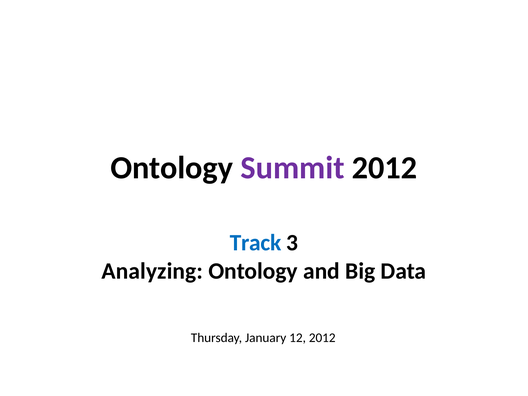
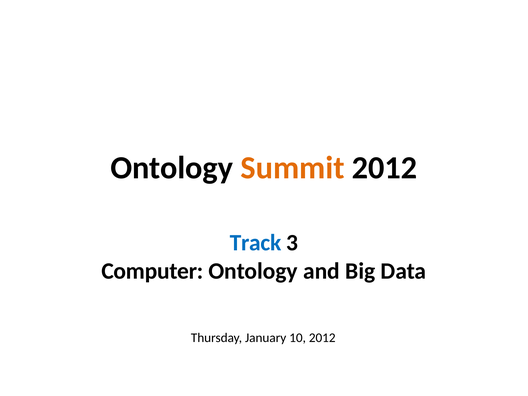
Summit colour: purple -> orange
Analyzing: Analyzing -> Computer
12: 12 -> 10
